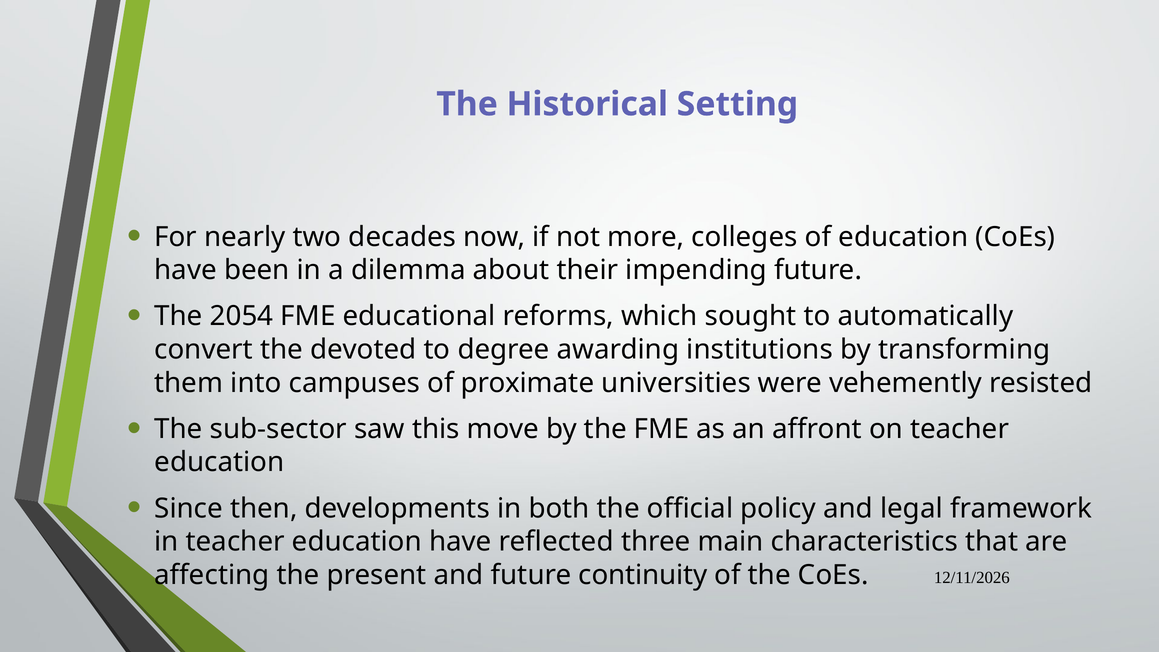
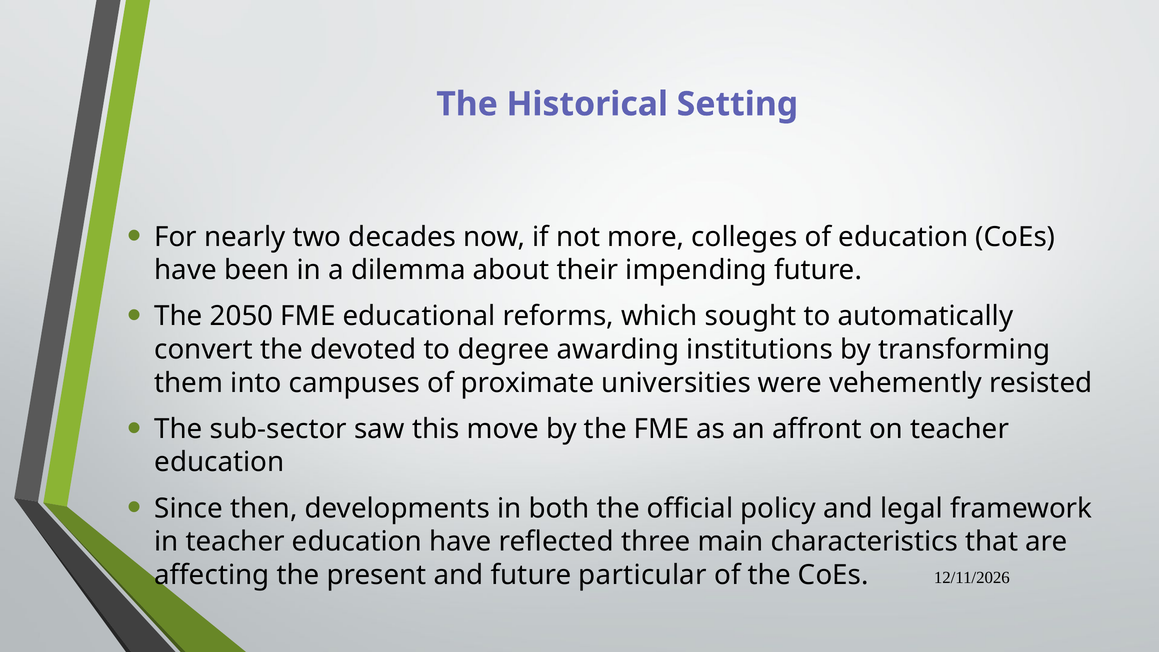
2054: 2054 -> 2050
continuity: continuity -> particular
